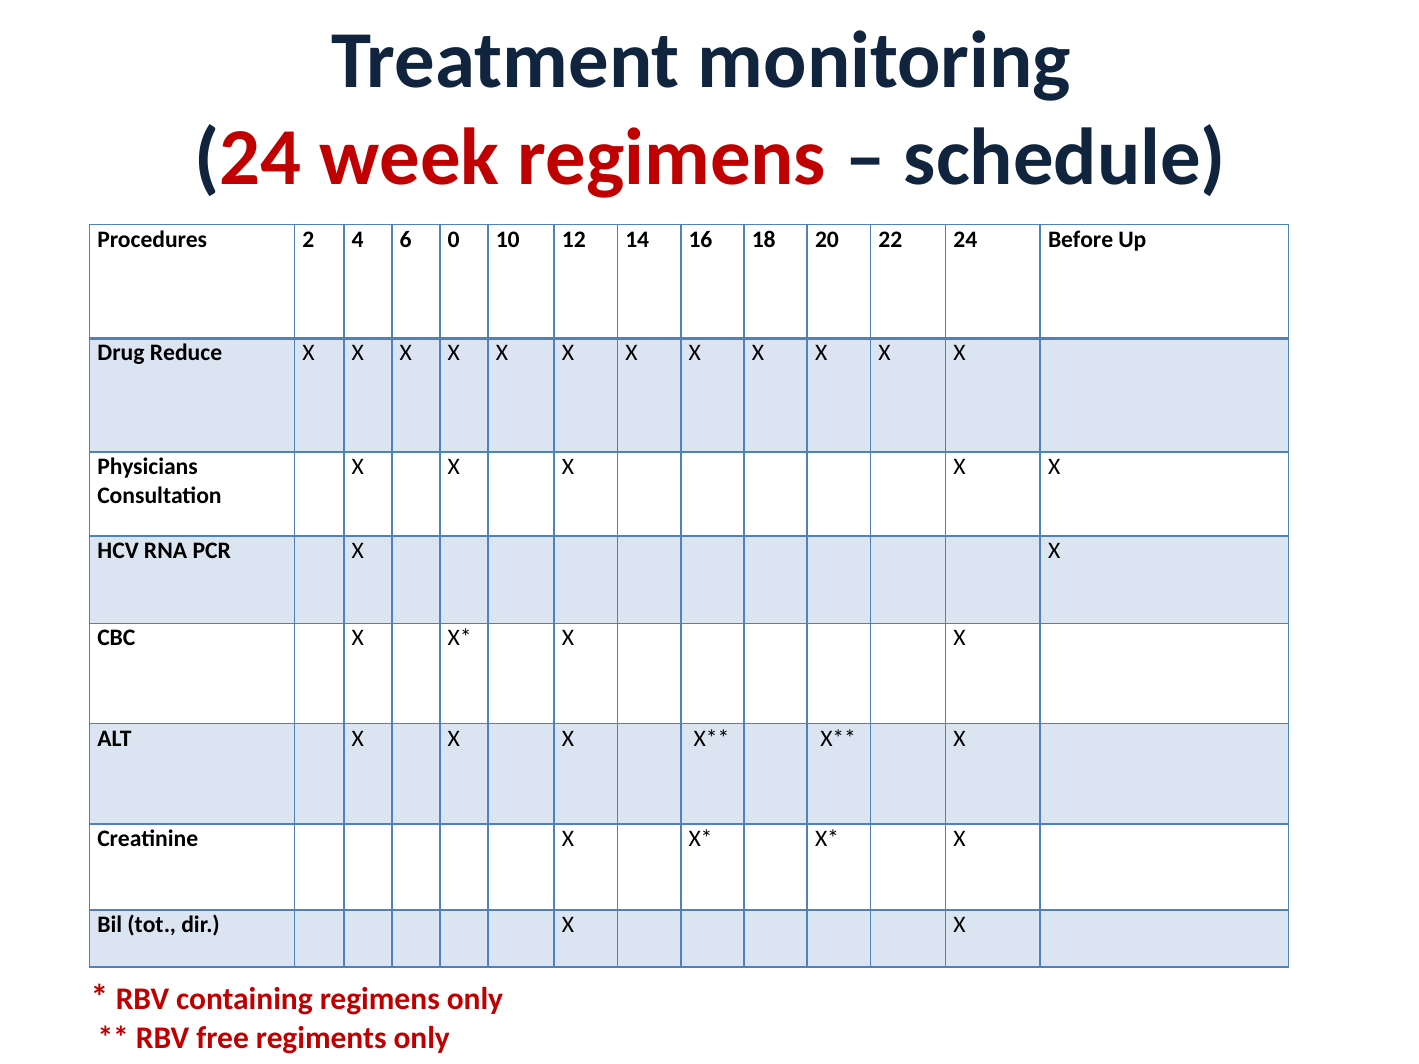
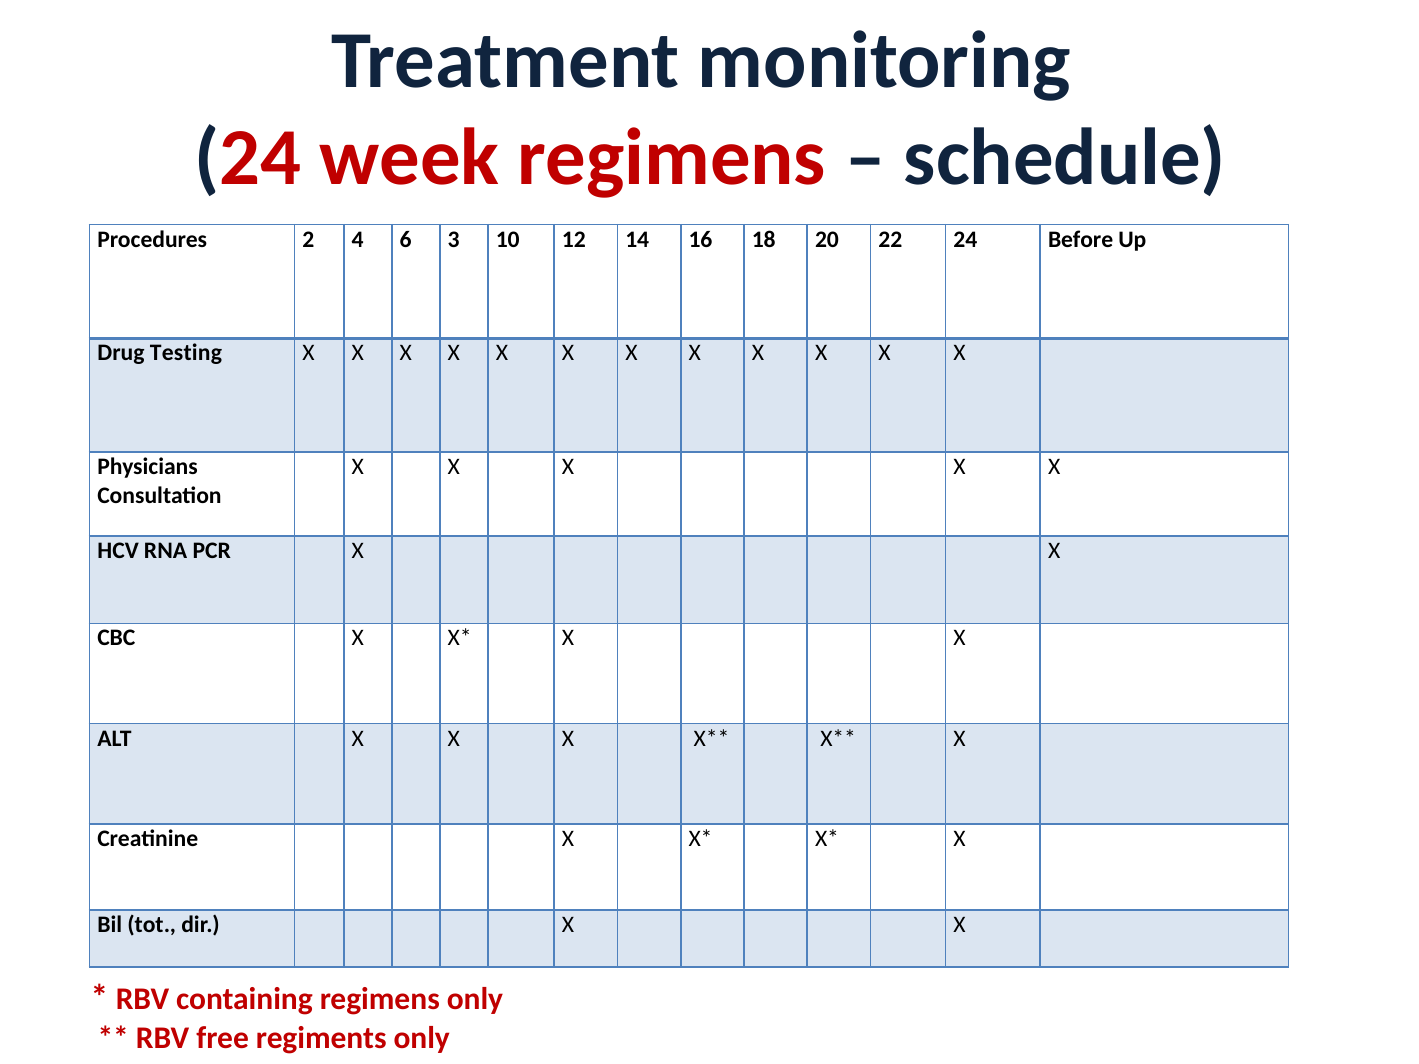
0: 0 -> 3
Reduce: Reduce -> Testing
